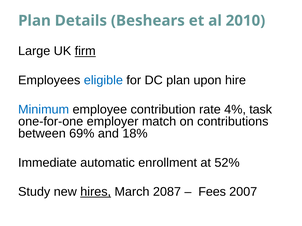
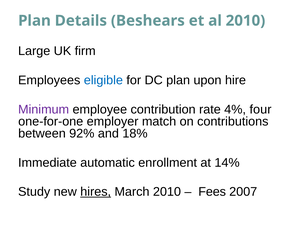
firm underline: present -> none
Minimum colour: blue -> purple
task: task -> four
69%: 69% -> 92%
52%: 52% -> 14%
March 2087: 2087 -> 2010
